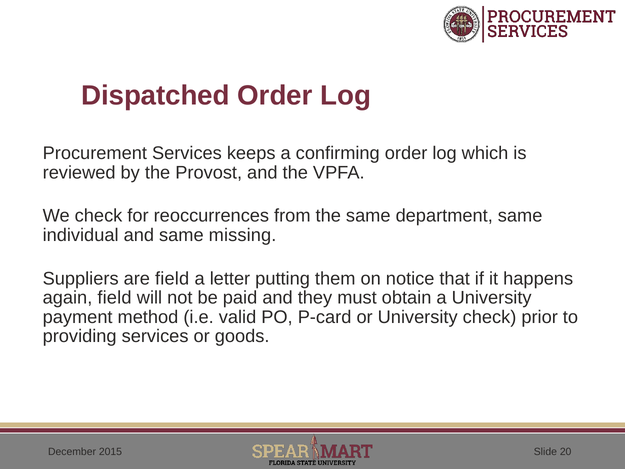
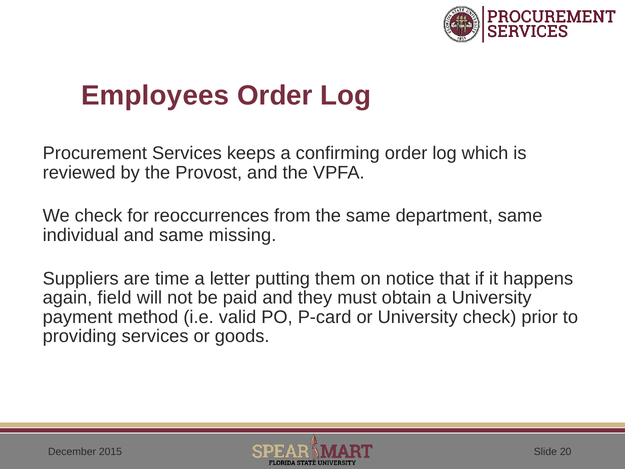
Dispatched: Dispatched -> Employees
are field: field -> time
